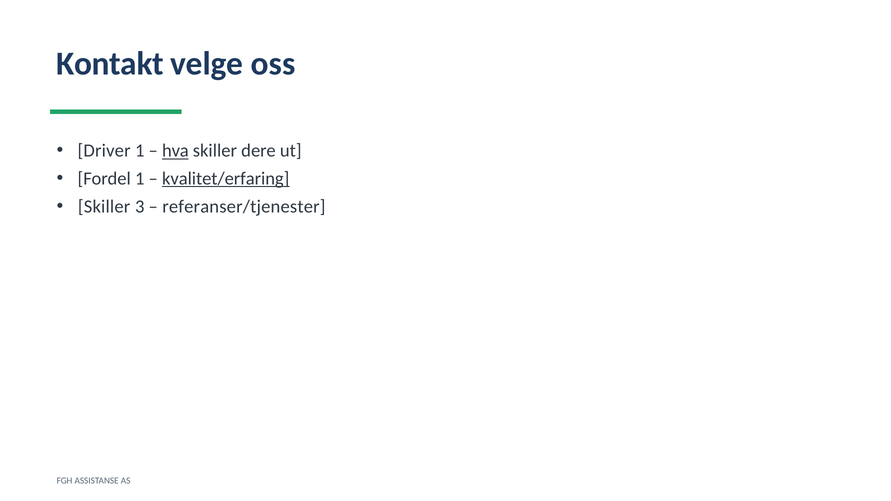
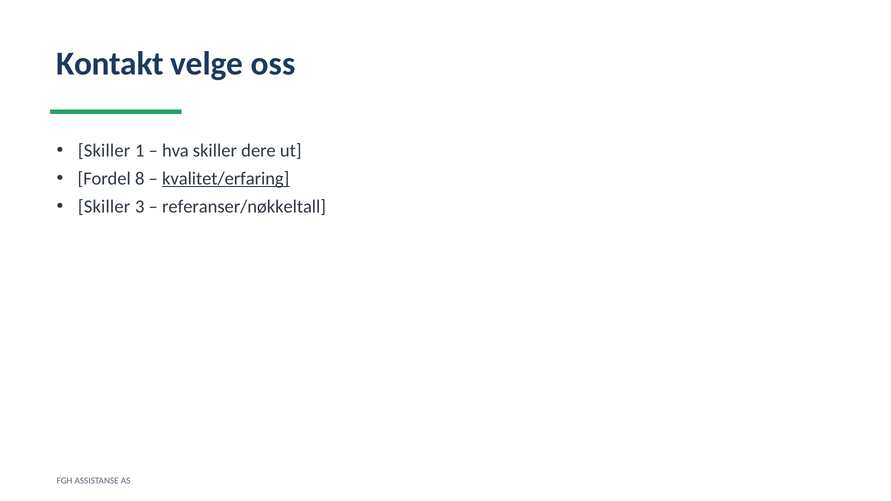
Driver at (104, 151): Driver -> Skiller
hva underline: present -> none
Fordel 1: 1 -> 8
referanser/tjenester: referanser/tjenester -> referanser/nøkkeltall
